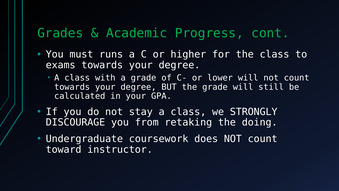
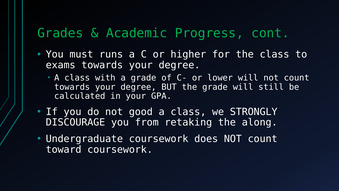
stay: stay -> good
doing: doing -> along
toward instructor: instructor -> coursework
